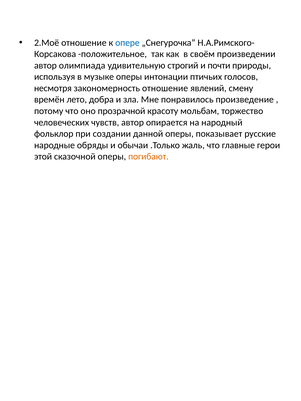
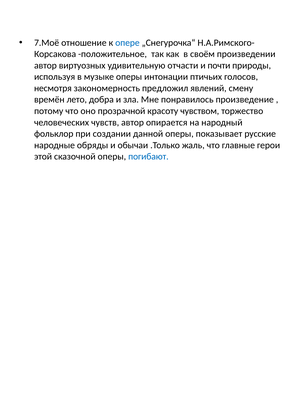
2.Моё: 2.Моё -> 7.Моё
олимпиада: олимпиада -> виртуозных
строгий: строгий -> отчасти
закономерность отношение: отношение -> предложил
мольбам: мольбам -> чувством
погибают colour: orange -> blue
